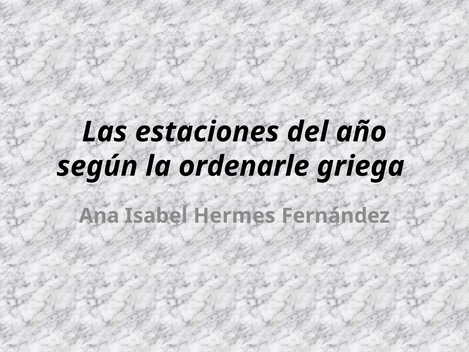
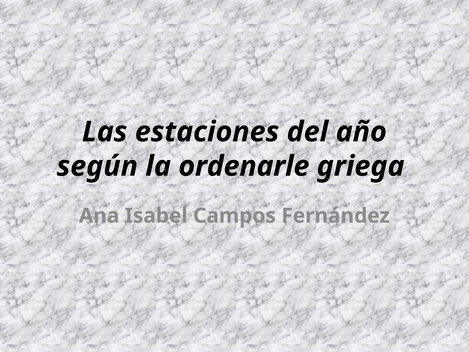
Hermes: Hermes -> Campos
